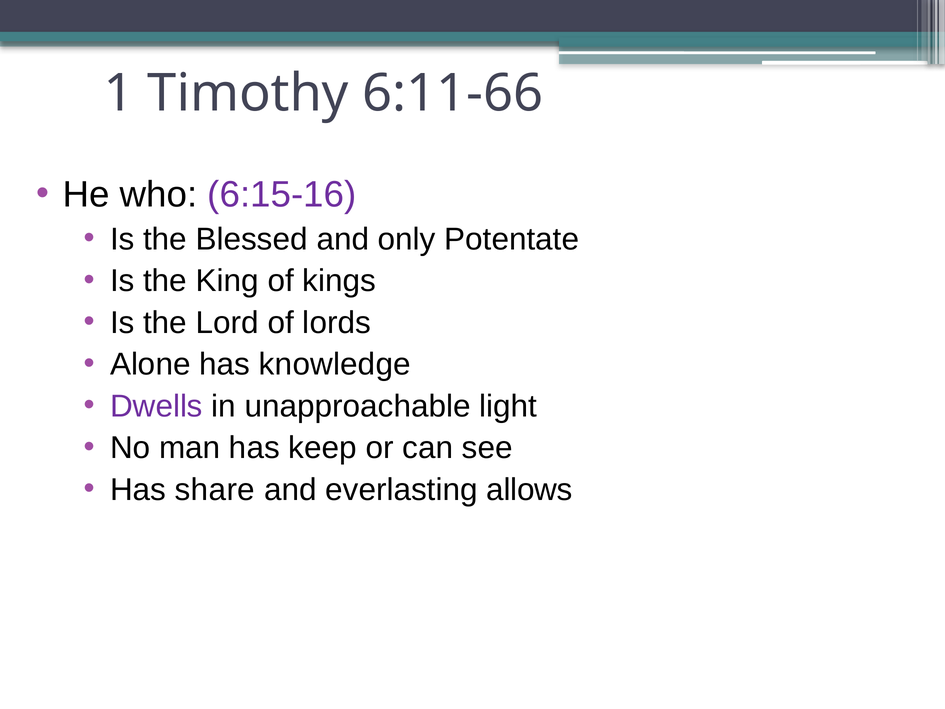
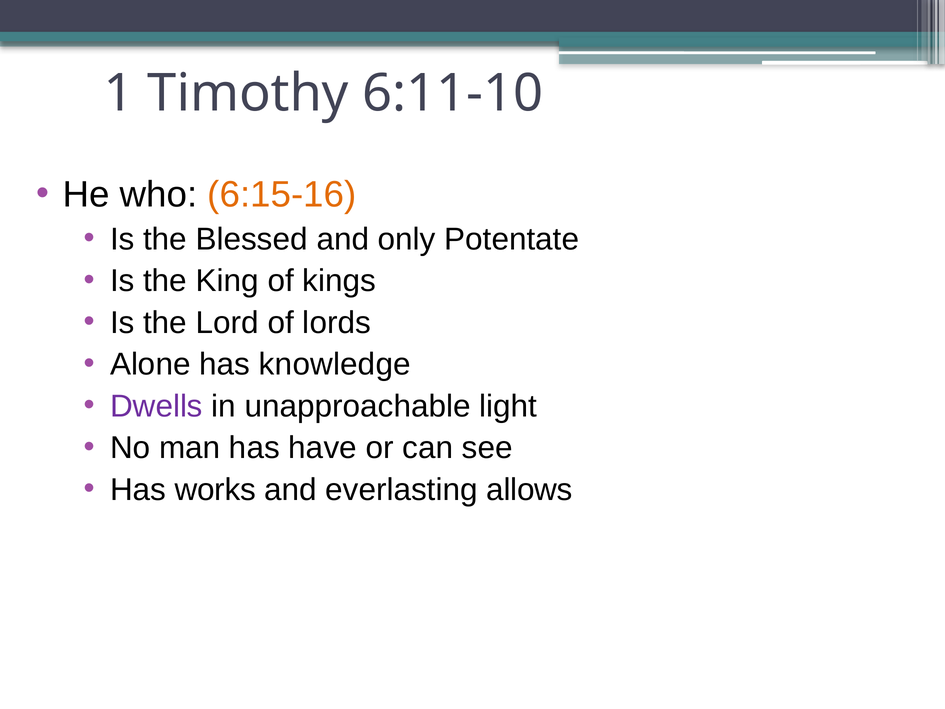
6:11-66: 6:11-66 -> 6:11-10
6:15-16 colour: purple -> orange
keep: keep -> have
share: share -> works
